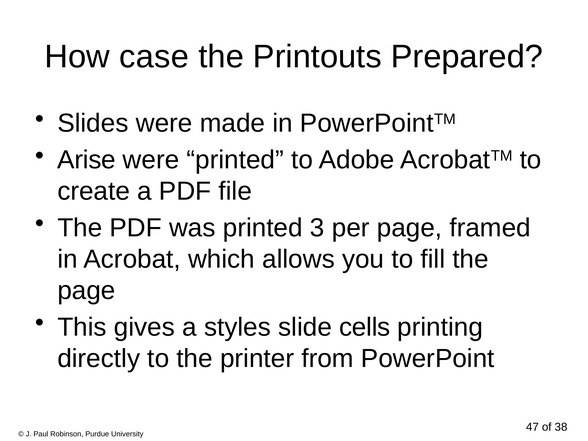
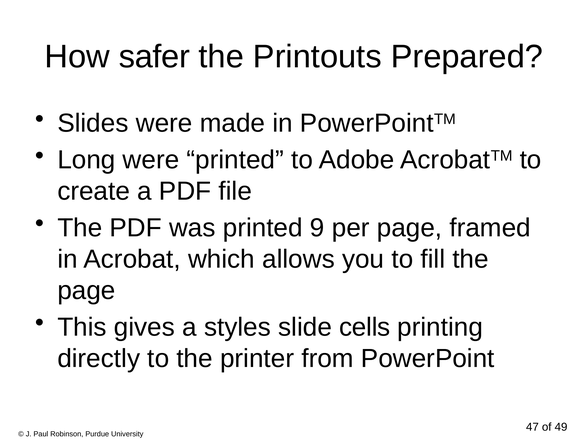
case: case -> safer
Arise: Arise -> Long
3: 3 -> 9
38: 38 -> 49
